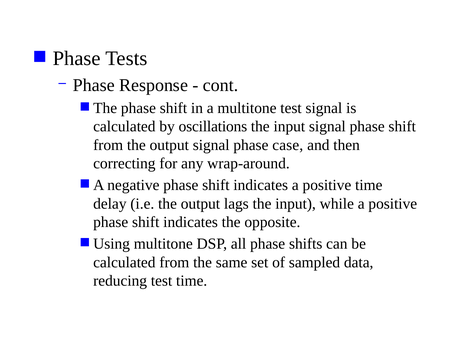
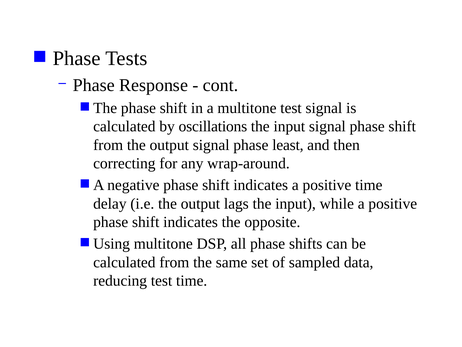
case: case -> least
